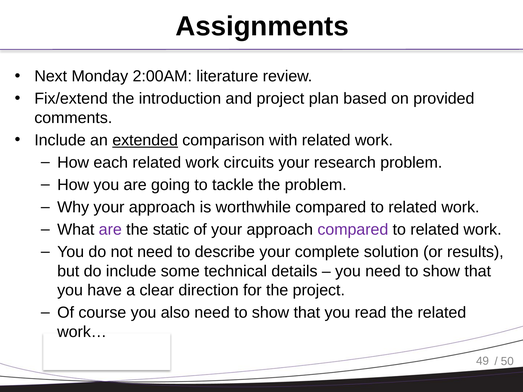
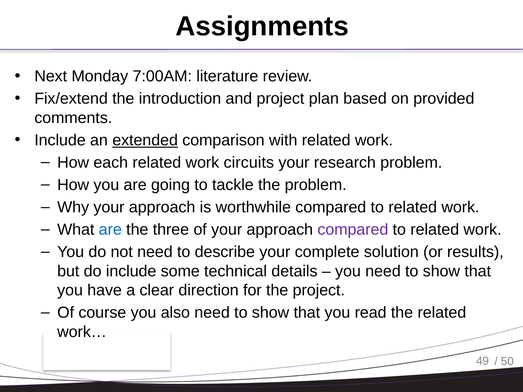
2:00AM: 2:00AM -> 7:00AM
are at (110, 230) colour: purple -> blue
static: static -> three
